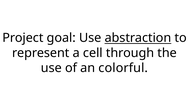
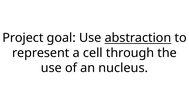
colorful: colorful -> nucleus
